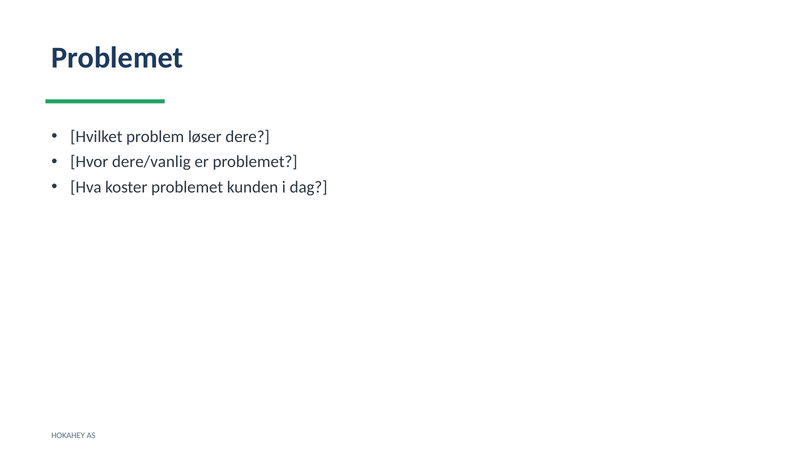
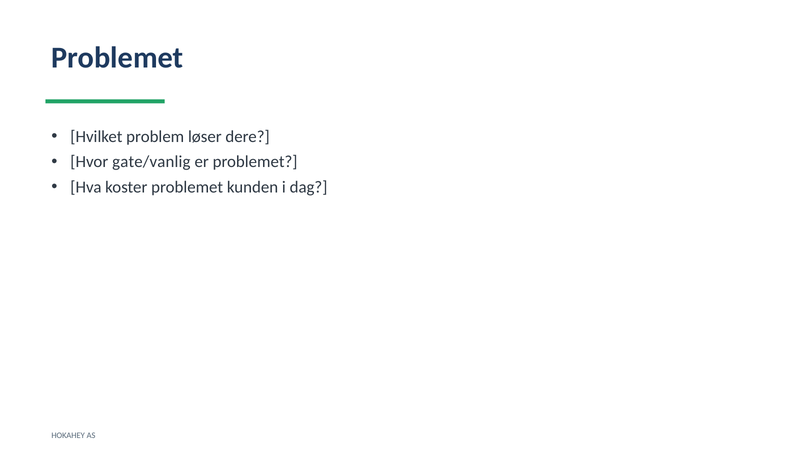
dere/vanlig: dere/vanlig -> gate/vanlig
